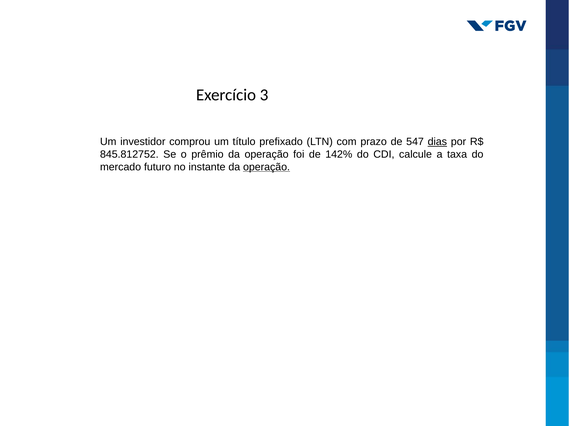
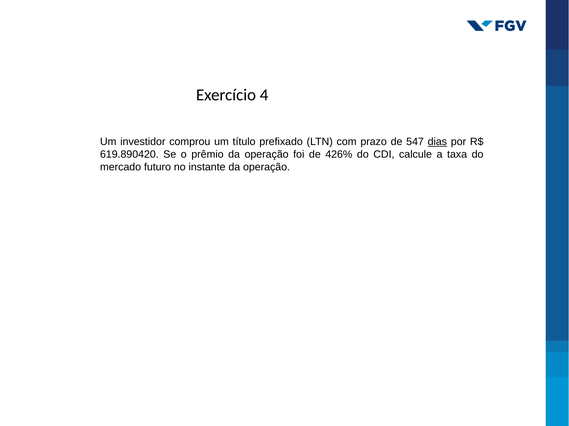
3: 3 -> 4
845.812752: 845.812752 -> 619.890420
142%: 142% -> 426%
operação at (267, 167) underline: present -> none
